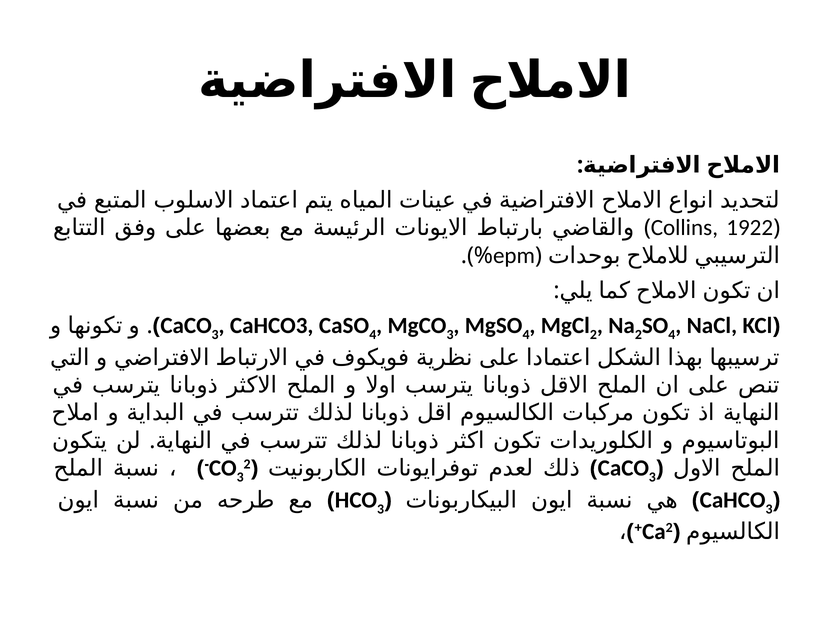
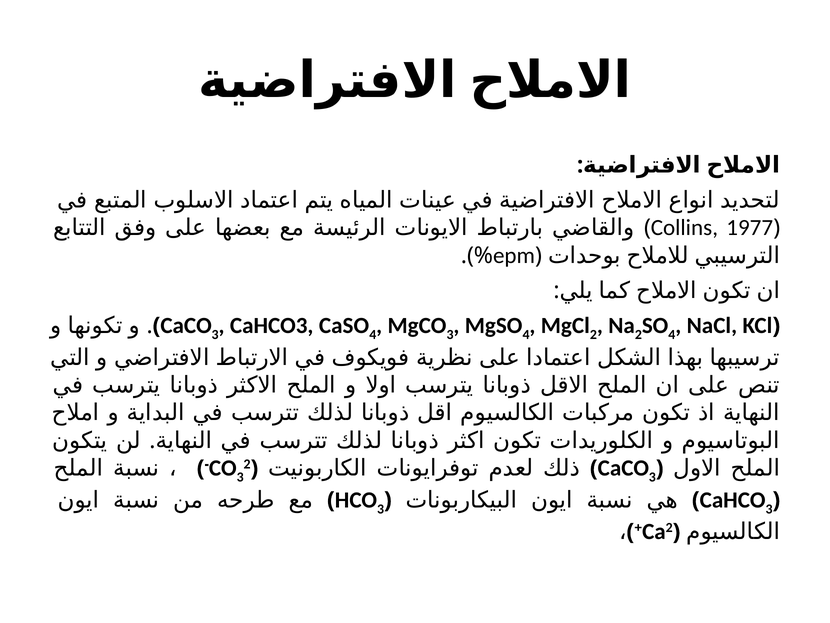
1922: 1922 -> 1977
